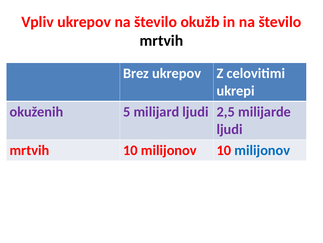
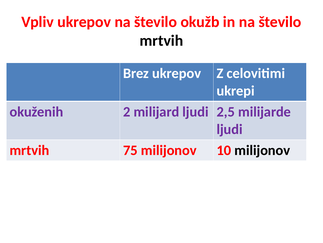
5: 5 -> 2
mrtvih 10: 10 -> 75
milijonov at (262, 150) colour: blue -> black
